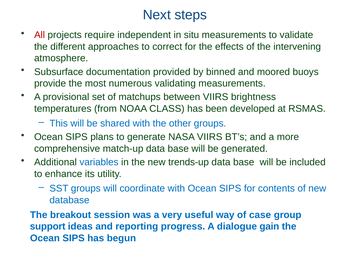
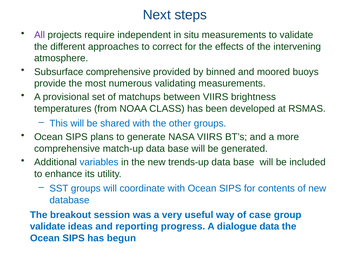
All colour: red -> purple
Subsurface documentation: documentation -> comprehensive
support at (48, 227): support -> validate
dialogue gain: gain -> data
